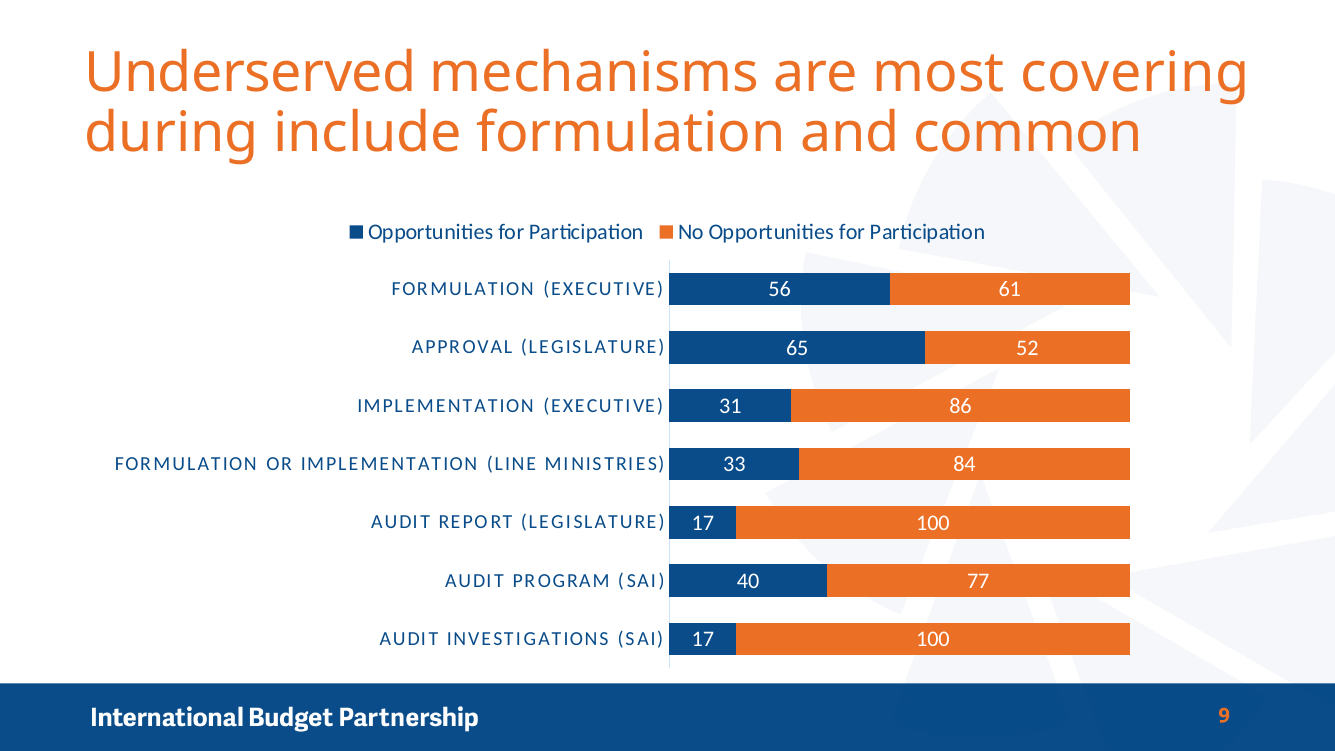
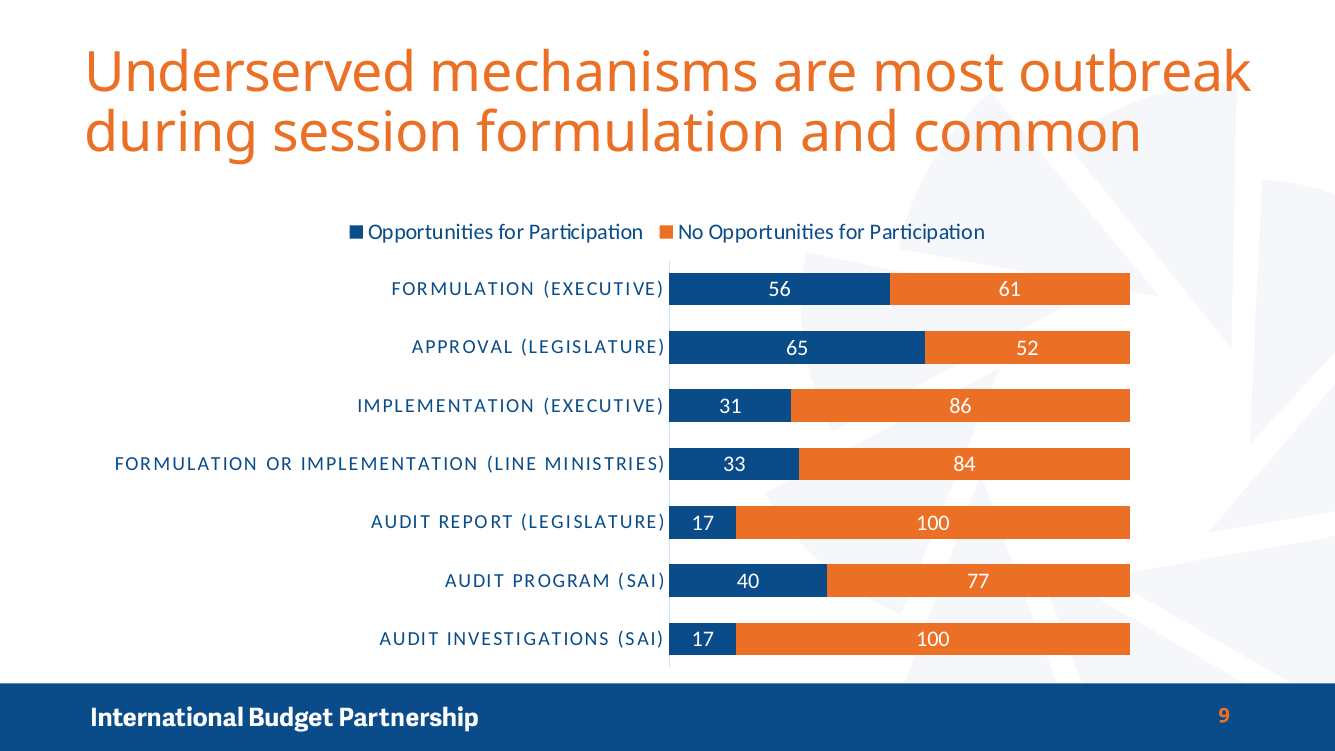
covering: covering -> outbreak
include: include -> session
